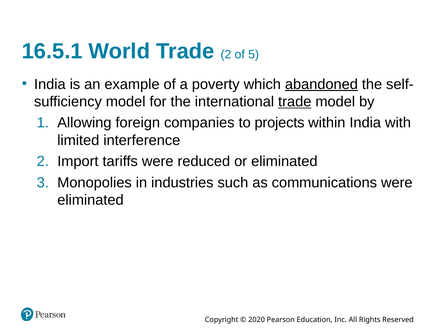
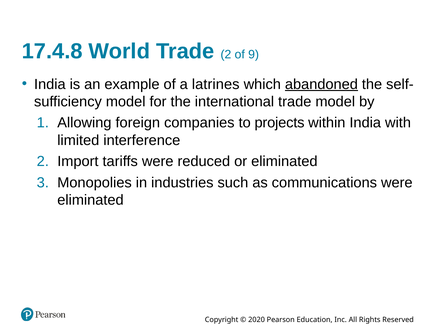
16.5.1: 16.5.1 -> 17.4.8
5: 5 -> 9
poverty: poverty -> latrines
trade at (295, 102) underline: present -> none
